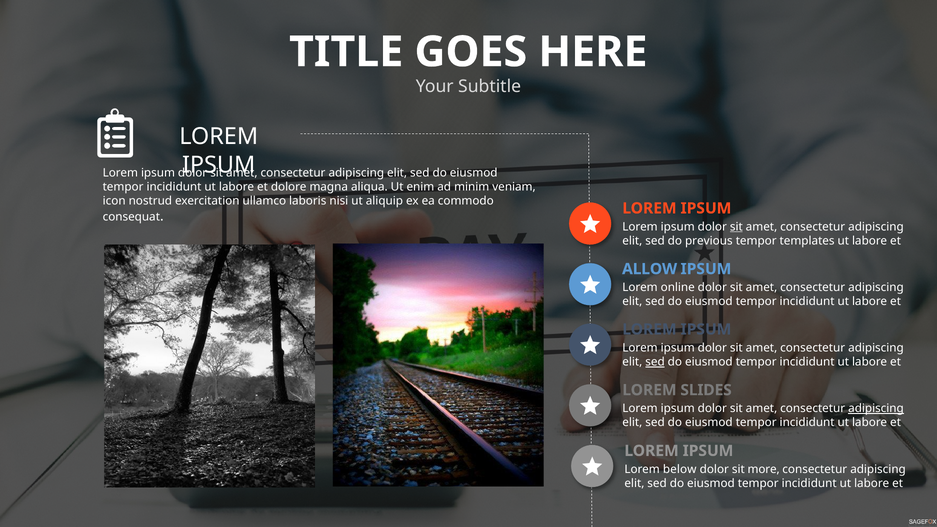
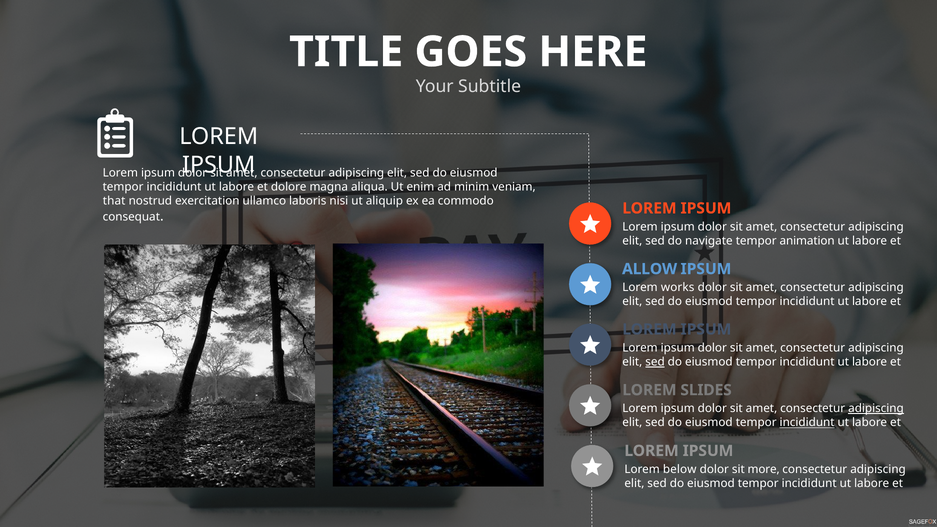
icon: icon -> that
sit at (736, 227) underline: present -> none
previous: previous -> navigate
templates: templates -> animation
online: online -> works
incididunt at (807, 423) underline: none -> present
